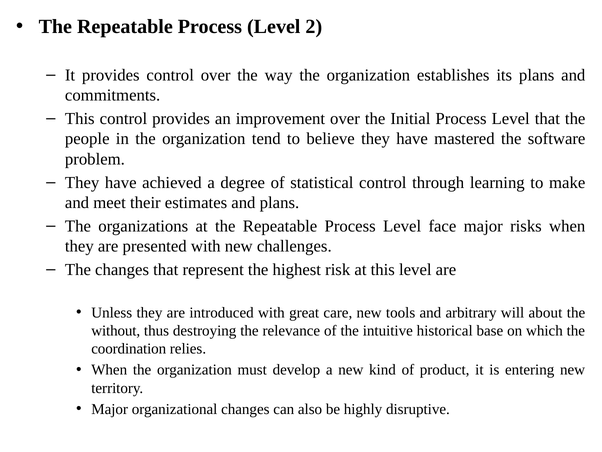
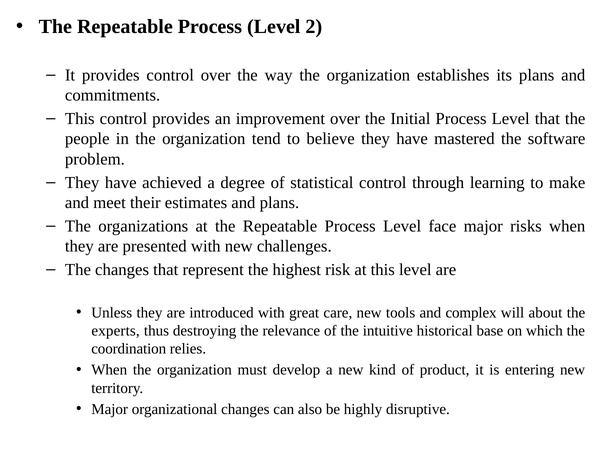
arbitrary: arbitrary -> complex
without: without -> experts
